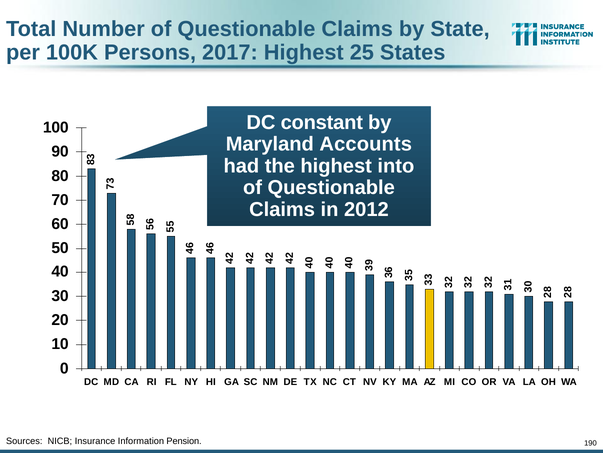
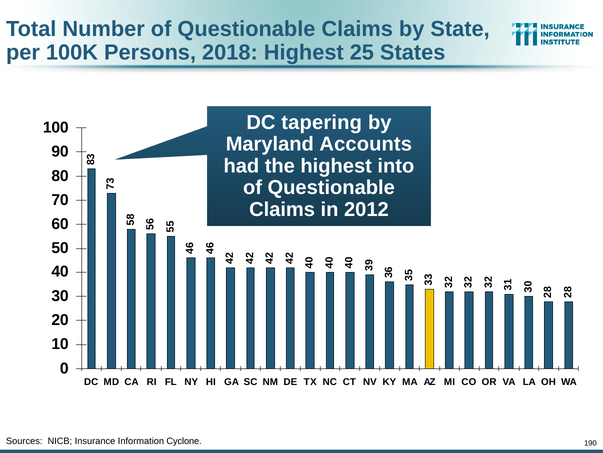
2017: 2017 -> 2018
constant: constant -> tapering
Pension: Pension -> Cyclone
